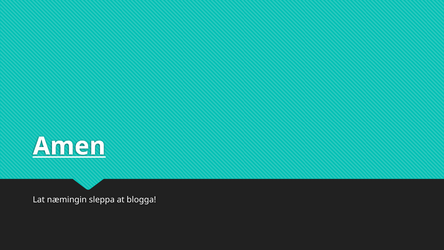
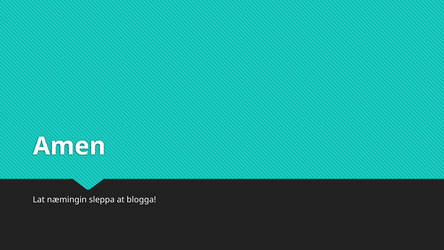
Amen underline: present -> none
